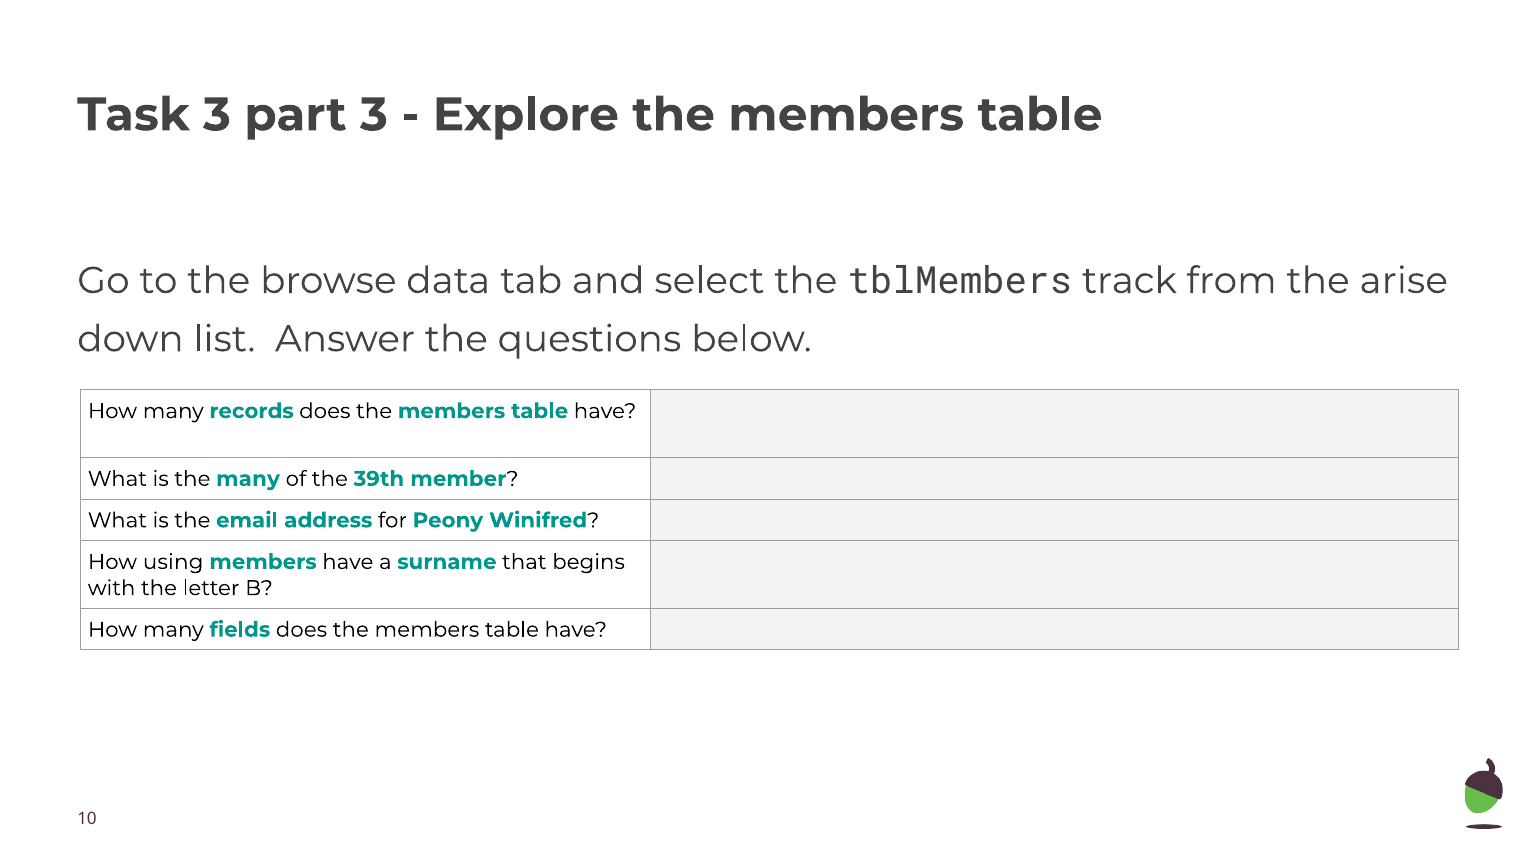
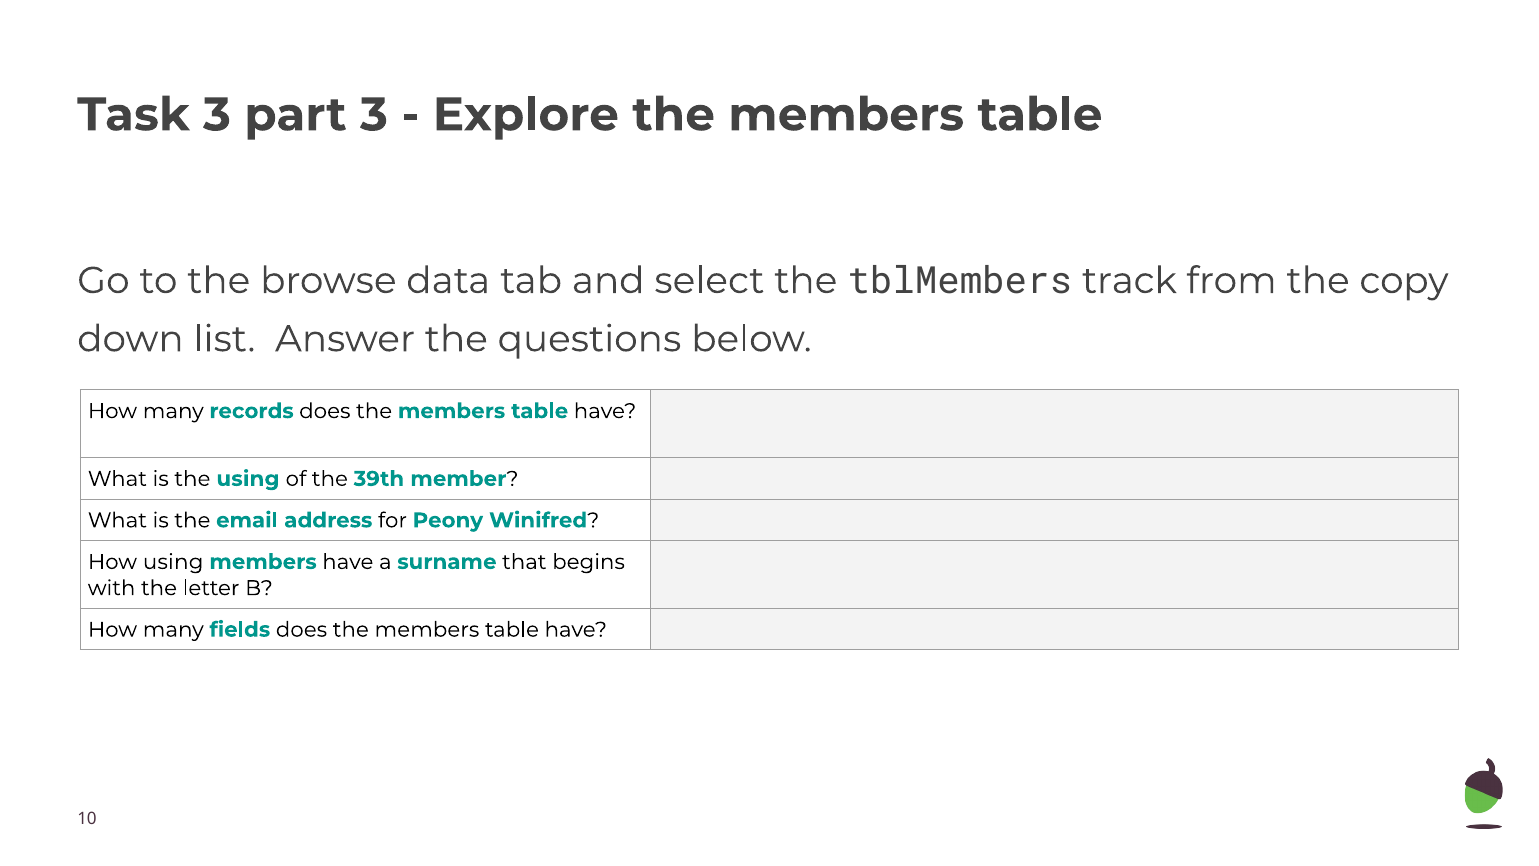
arise: arise -> copy
the many: many -> using
